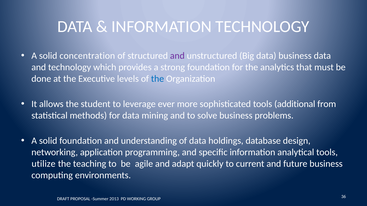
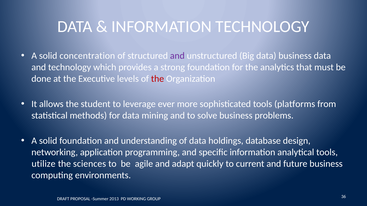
the at (158, 79) colour: blue -> red
additional: additional -> platforms
teaching: teaching -> sciences
